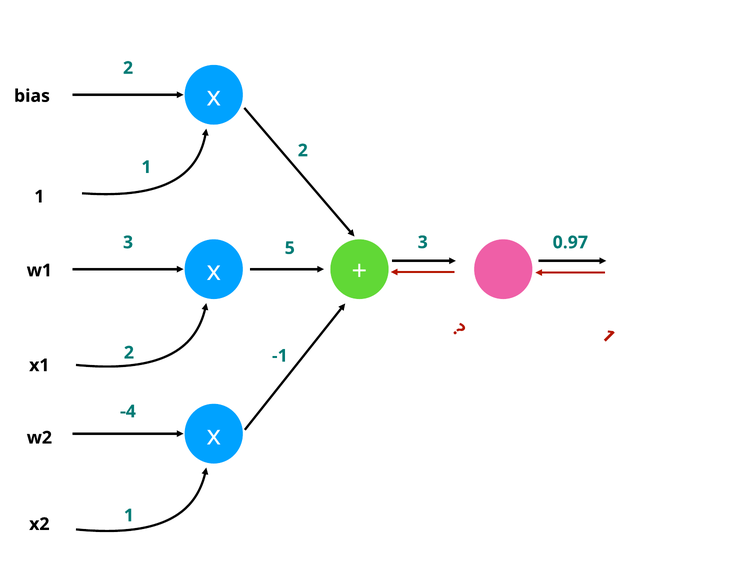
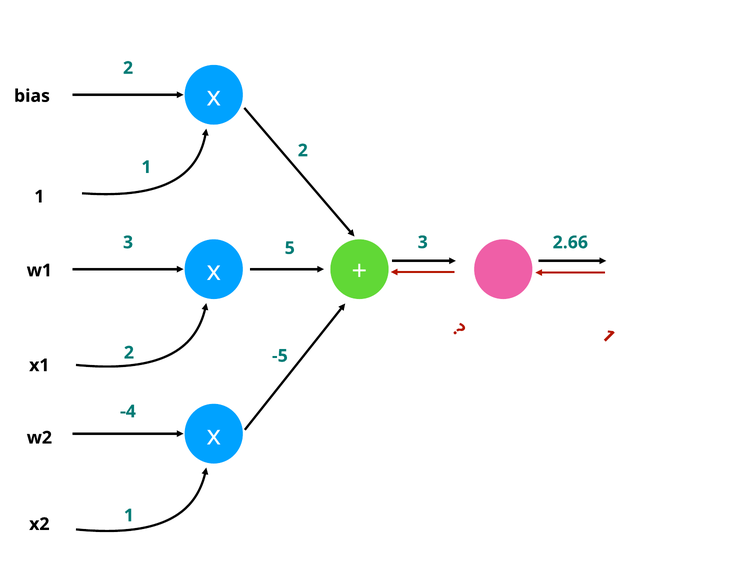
0.97: 0.97 -> 2.66
-1: -1 -> -5
